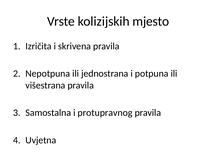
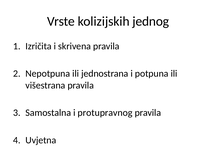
mjesto: mjesto -> jednog
